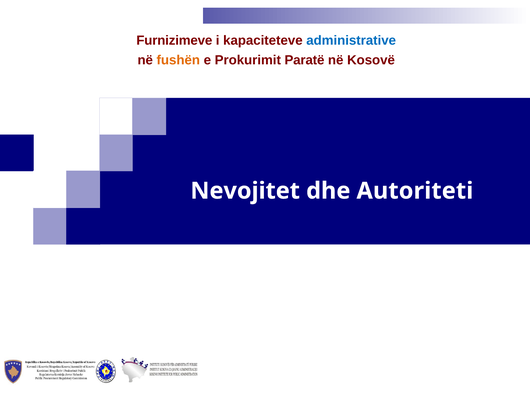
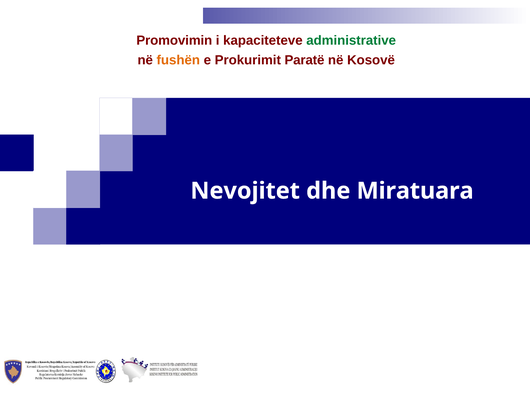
Furnizimeve: Furnizimeve -> Promovimin
administrative colour: blue -> green
Autoriteti: Autoriteti -> Miratuara
